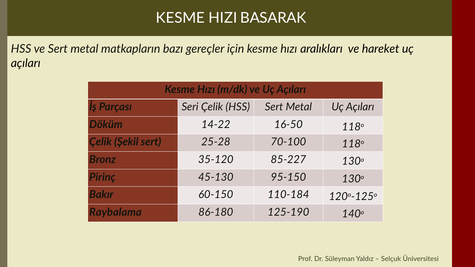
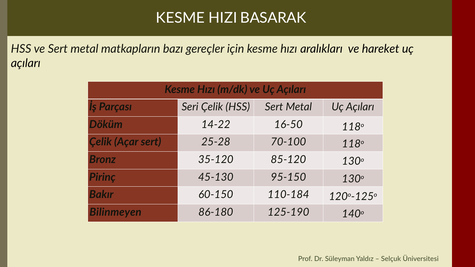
Şekil: Şekil -> Açar
85-227: 85-227 -> 85-120
Raybalama: Raybalama -> Bilinmeyen
